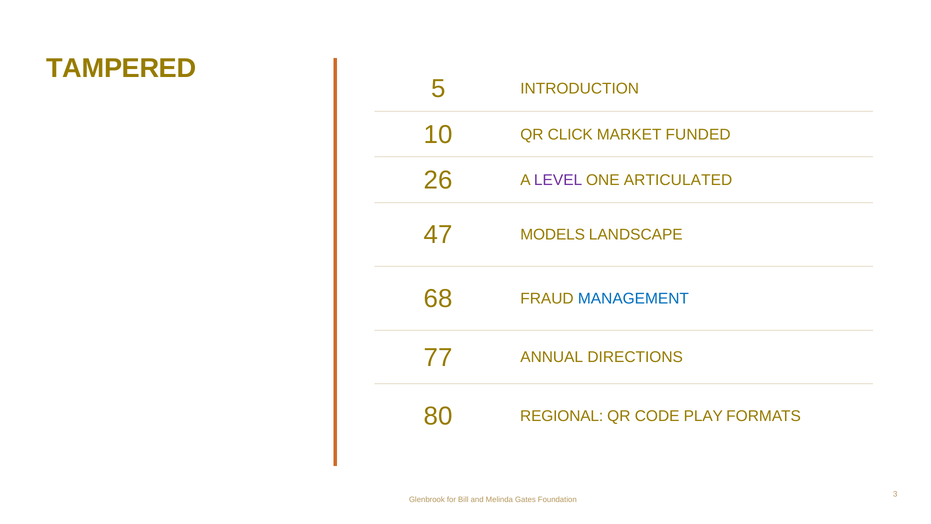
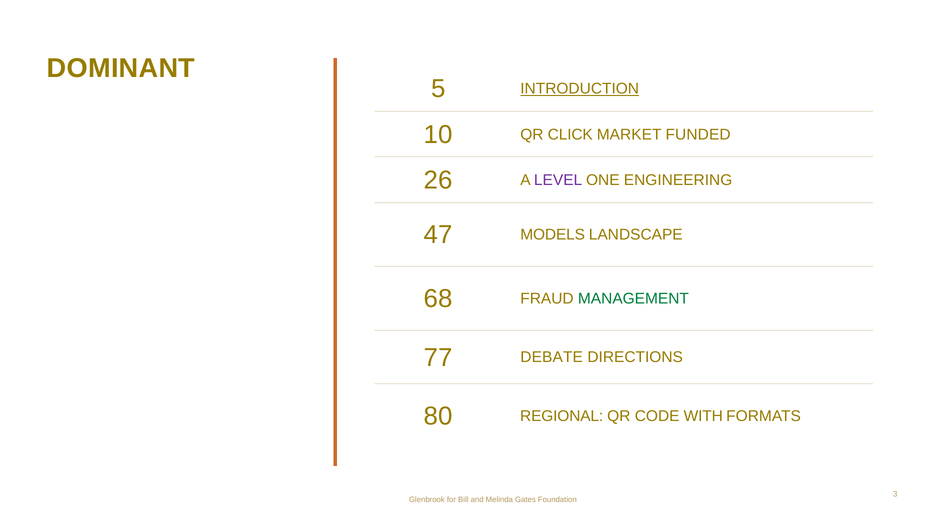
TAMPERED: TAMPERED -> DOMINANT
INTRODUCTION underline: none -> present
ARTICULATED: ARTICULATED -> ENGINEERING
MANAGEMENT colour: blue -> green
ANNUAL: ANNUAL -> DEBATE
PLAY: PLAY -> WITH
